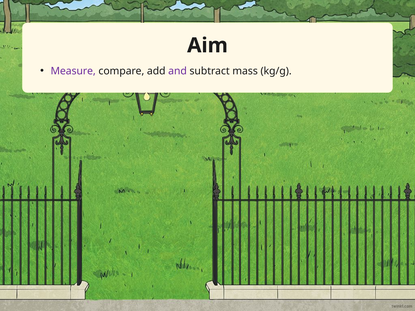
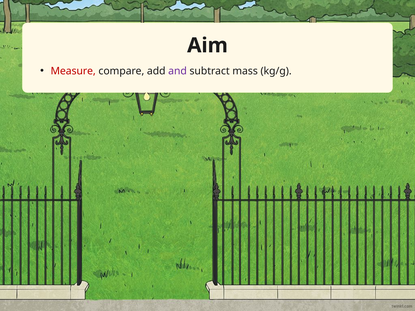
Measure colour: purple -> red
